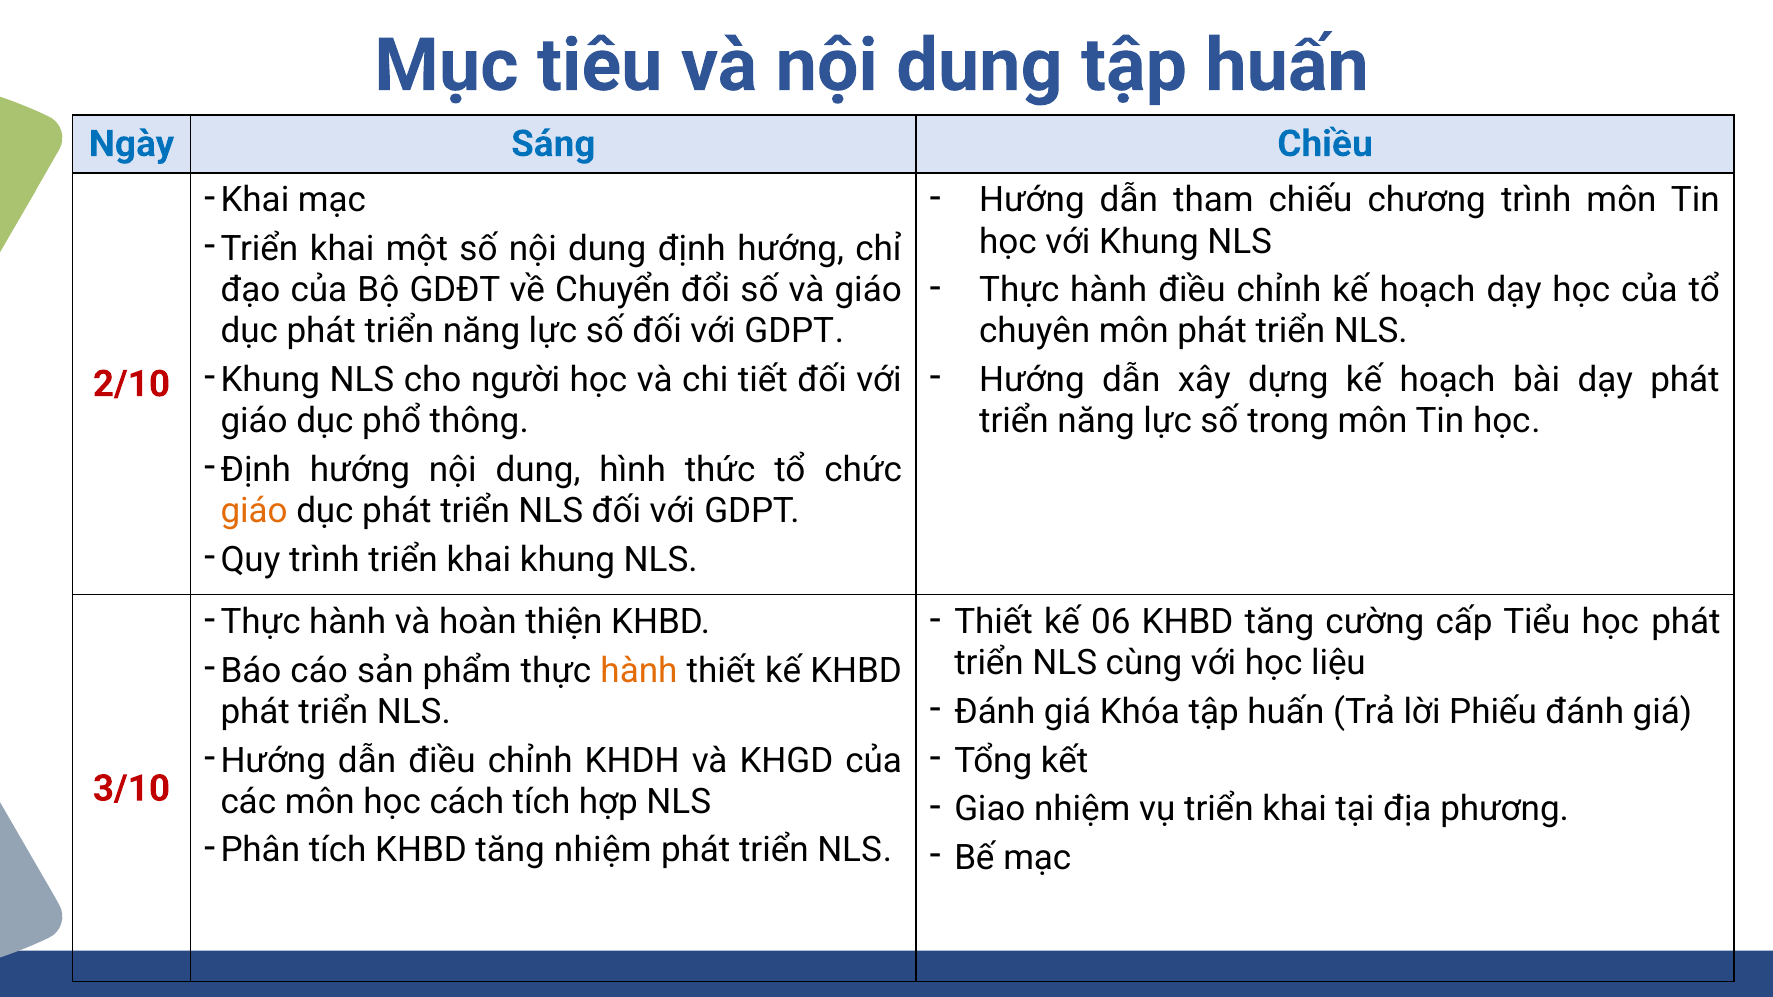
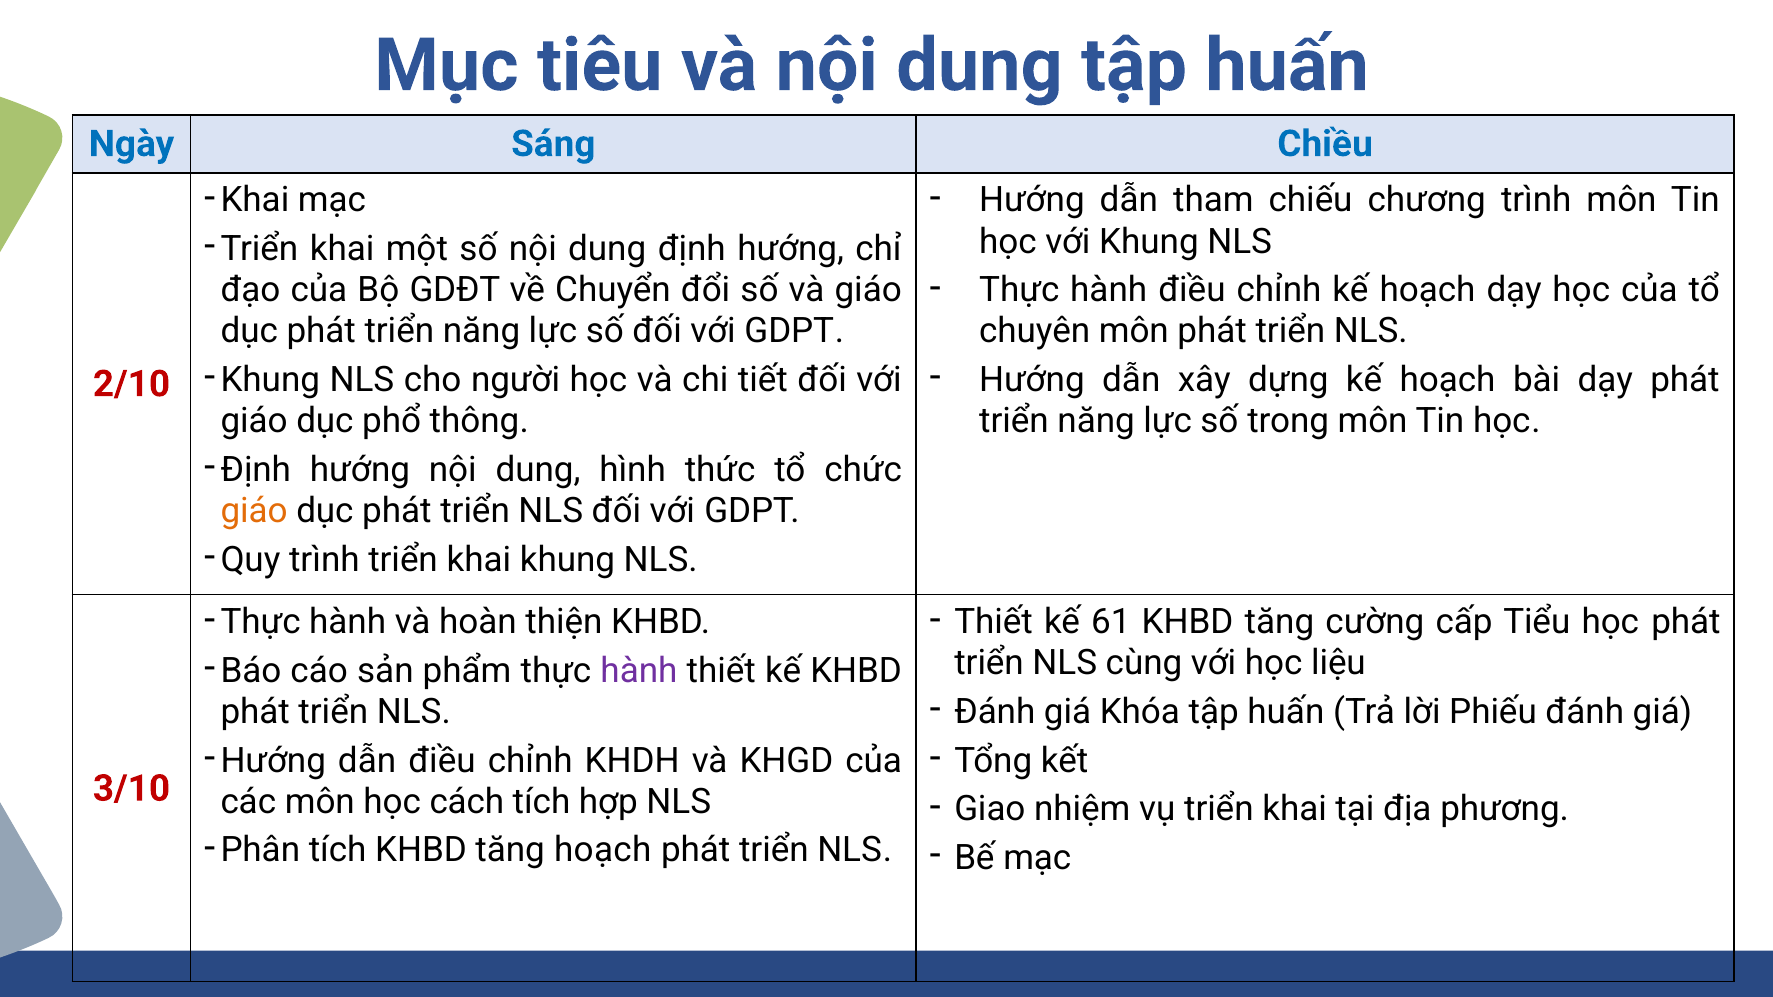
06: 06 -> 61
hành at (639, 671) colour: orange -> purple
tăng nhiệm: nhiệm -> hoạch
